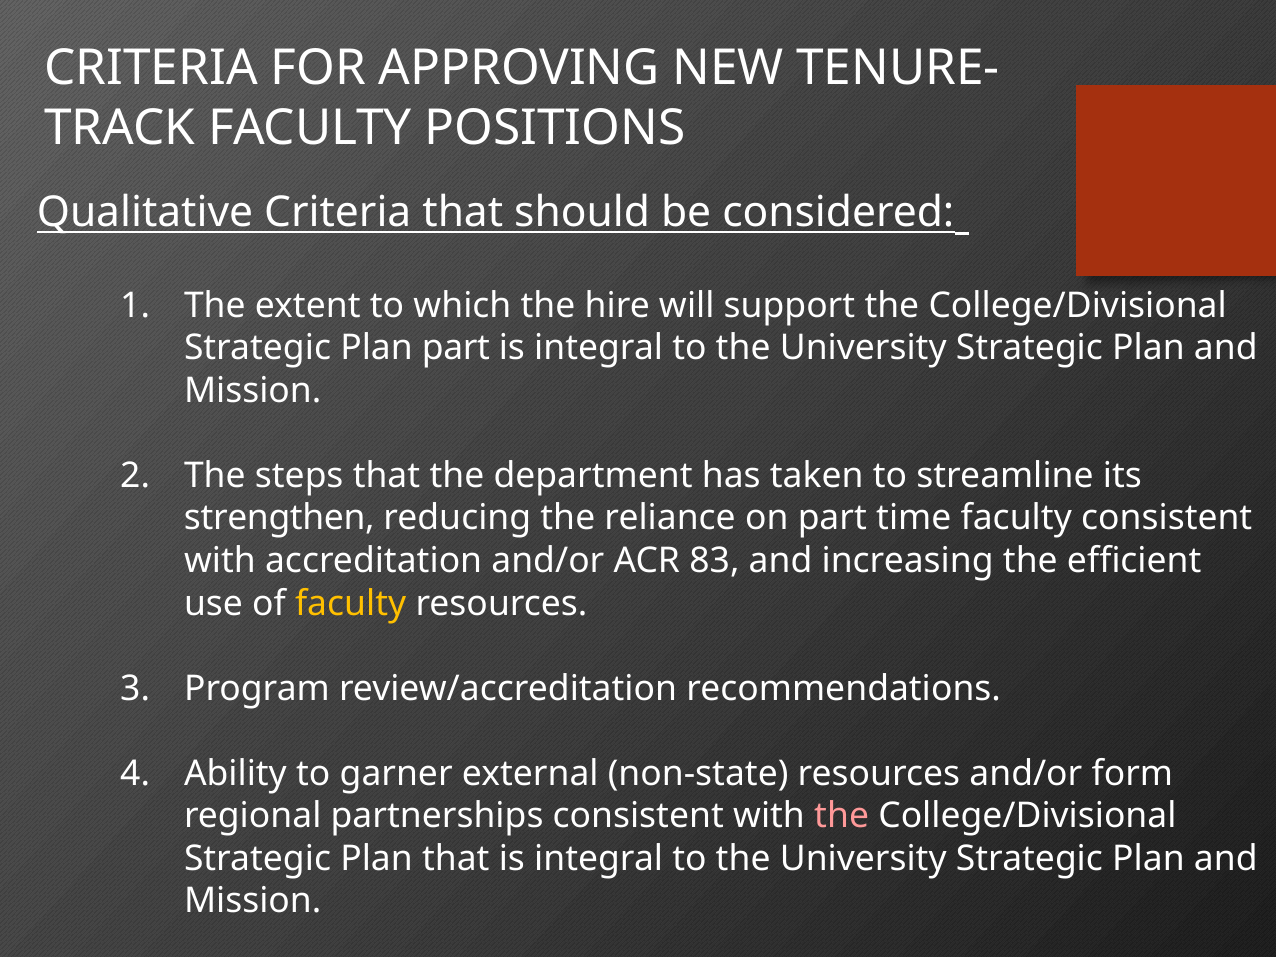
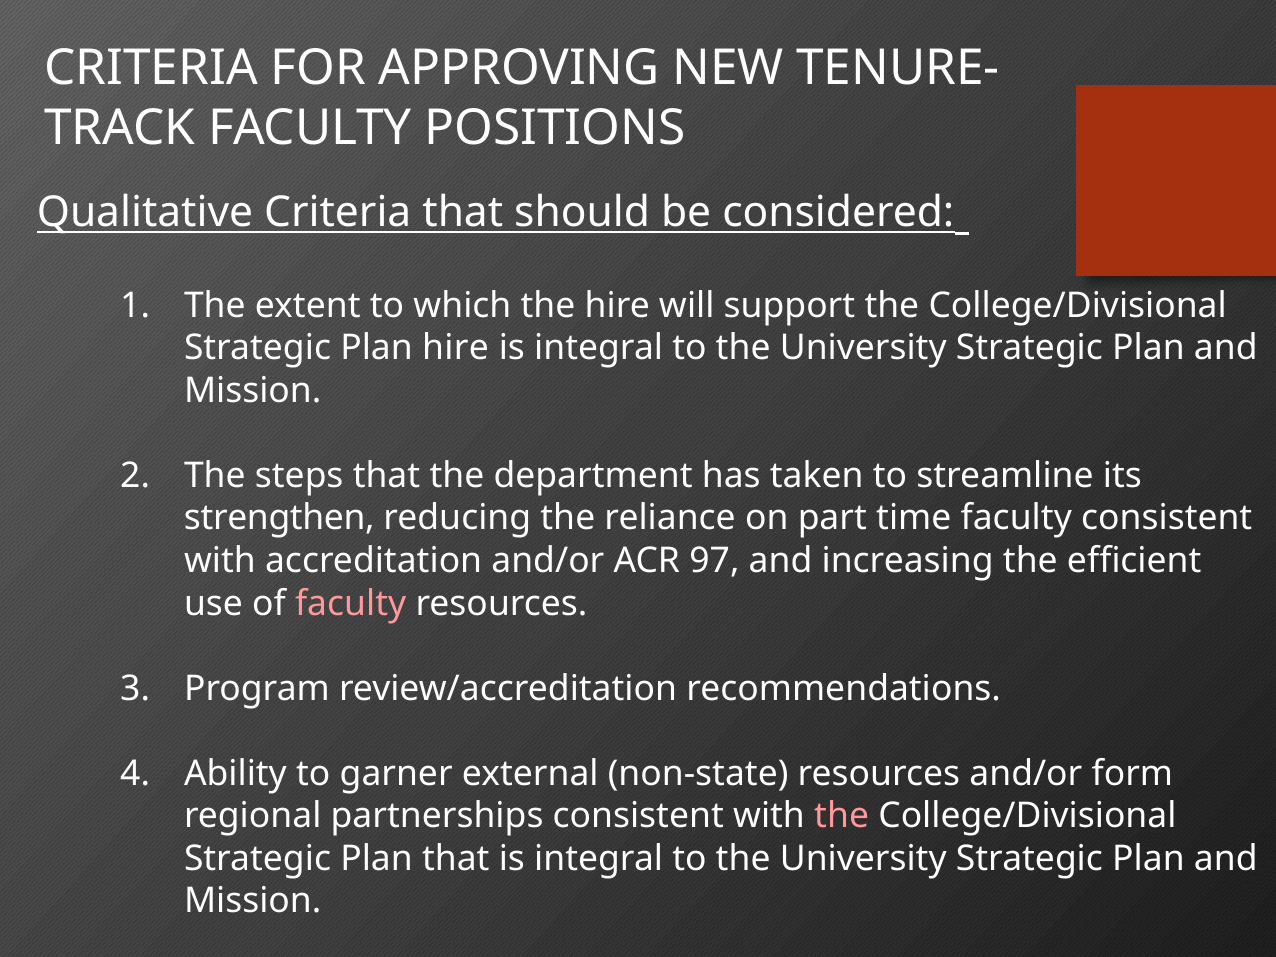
Plan part: part -> hire
83: 83 -> 97
faculty at (351, 603) colour: yellow -> pink
